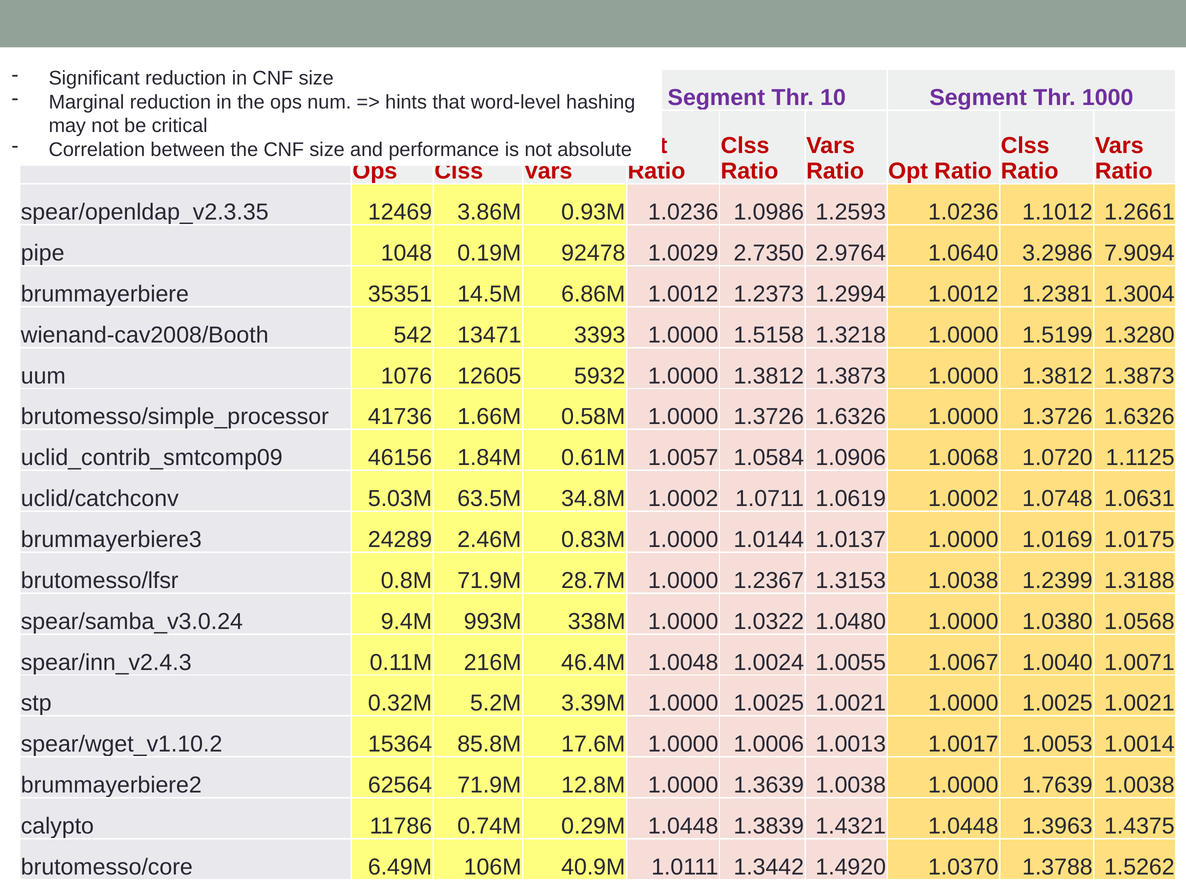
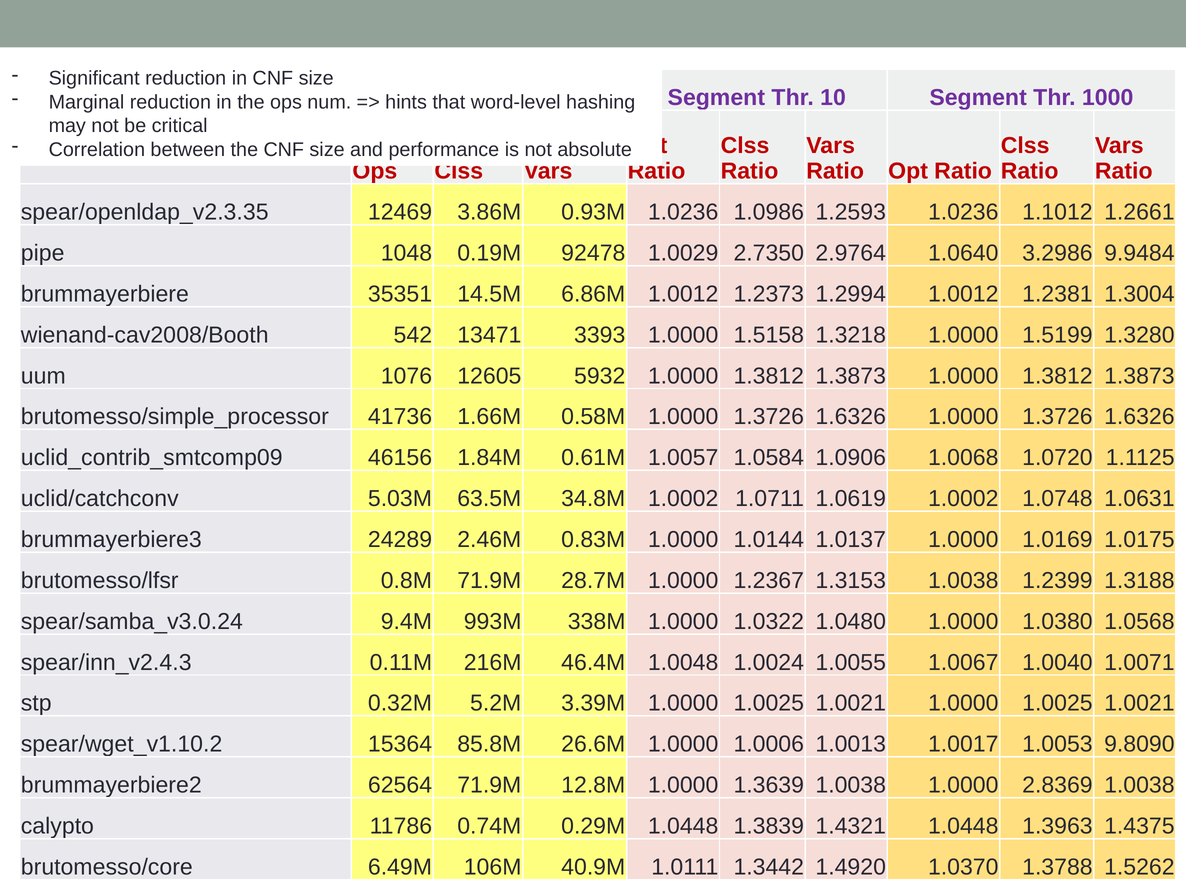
7.9094: 7.9094 -> 9.9484
17.6M: 17.6M -> 26.6M
1.0014: 1.0014 -> 9.8090
1.7639: 1.7639 -> 2.8369
